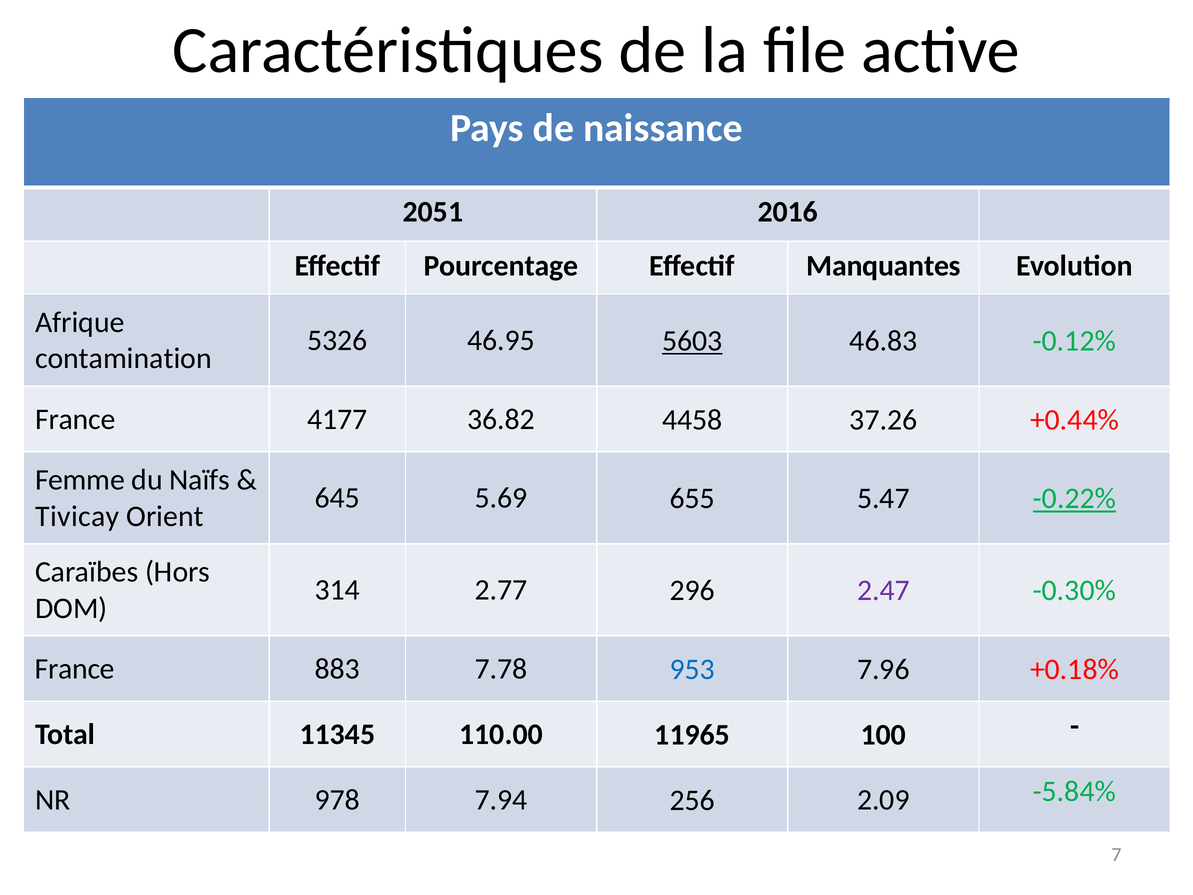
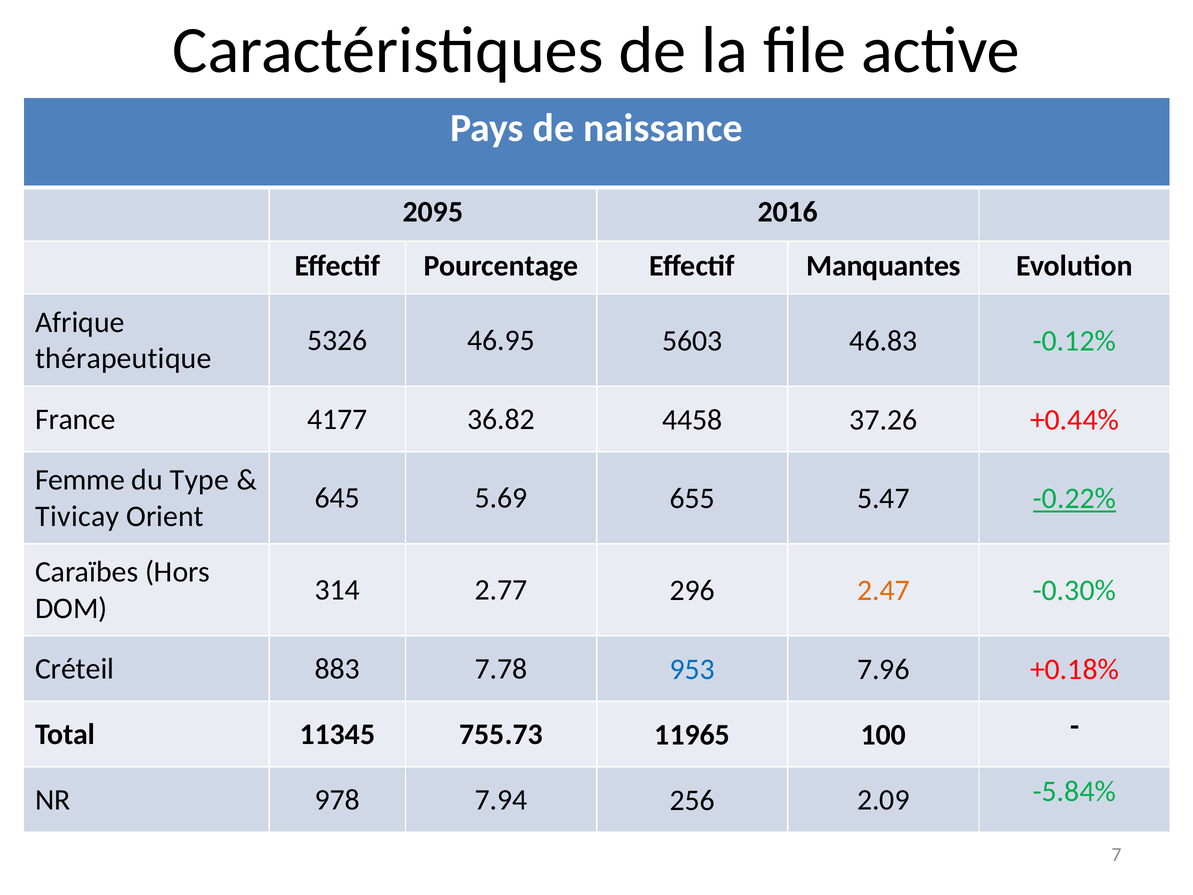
2051: 2051 -> 2095
5603 underline: present -> none
contamination: contamination -> thérapeutique
Naïfs: Naïfs -> Type
2.47 colour: purple -> orange
France at (75, 669): France -> Créteil
110.00: 110.00 -> 755.73
